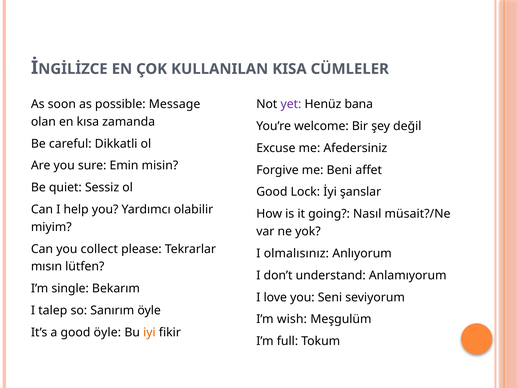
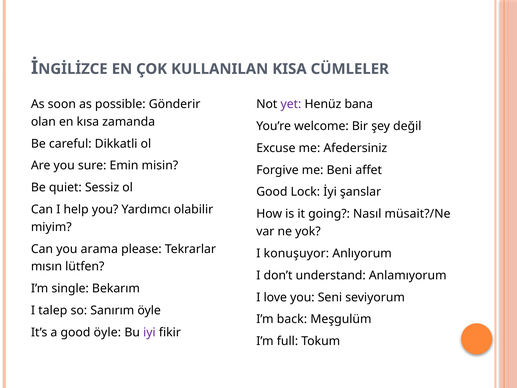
Message: Message -> Gönderir
collect: collect -> arama
olmalısınız: olmalısınız -> konuşuyor
wish: wish -> back
iyi colour: orange -> purple
